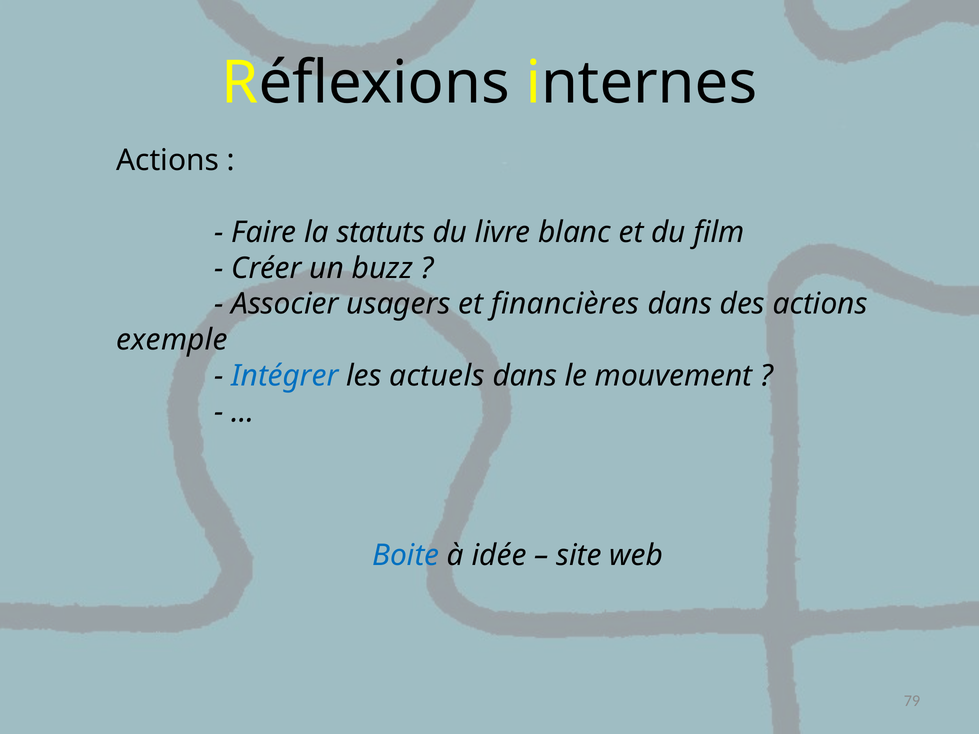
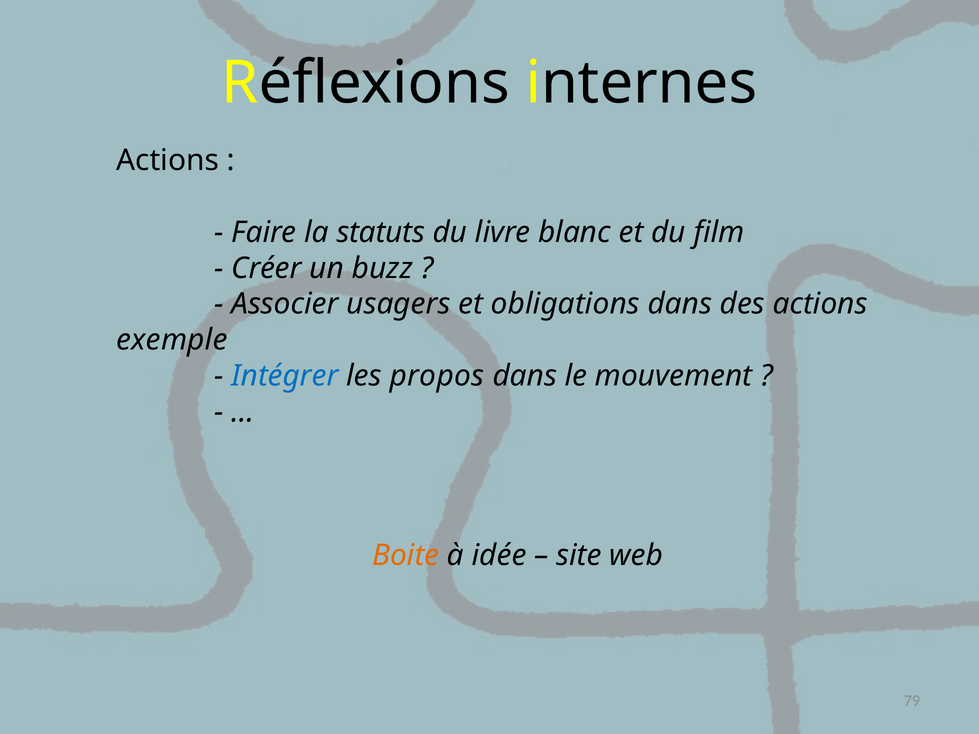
financières: financières -> obligations
actuels: actuels -> propos
Boite colour: blue -> orange
